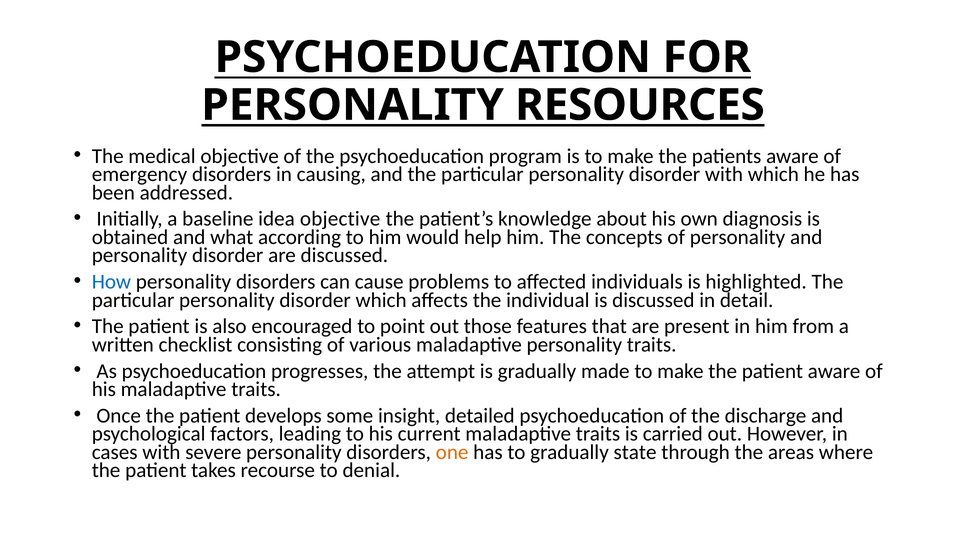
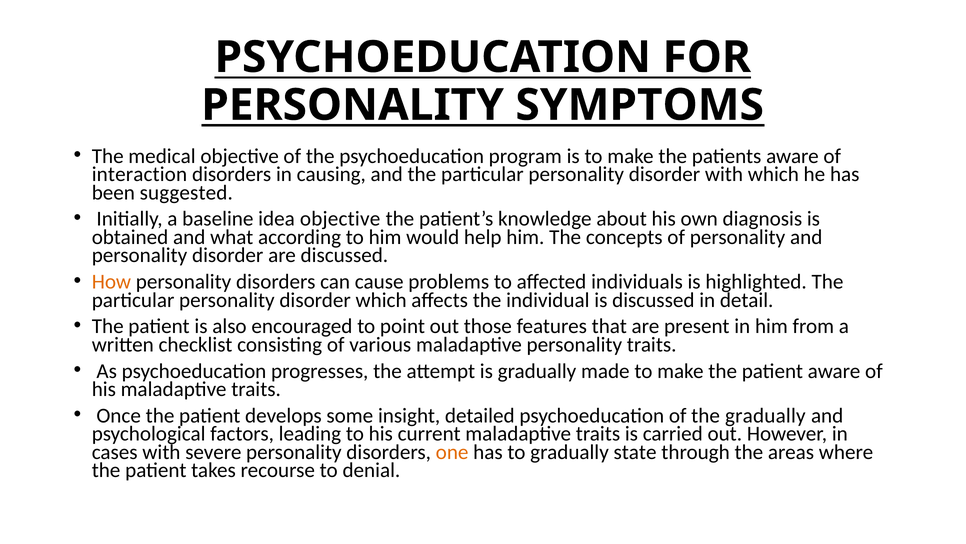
RESOURCES: RESOURCES -> SYMPTOMS
emergency: emergency -> interaction
addressed: addressed -> suggested
How colour: blue -> orange
the discharge: discharge -> gradually
